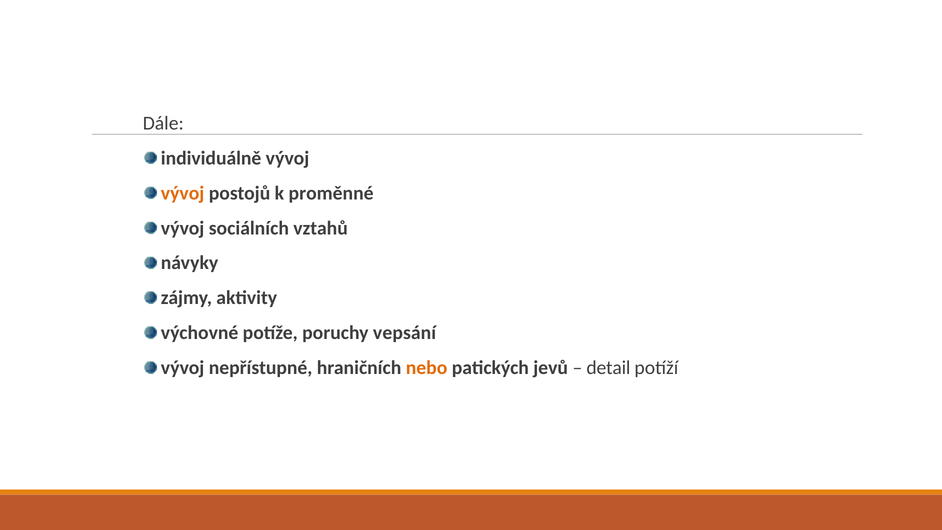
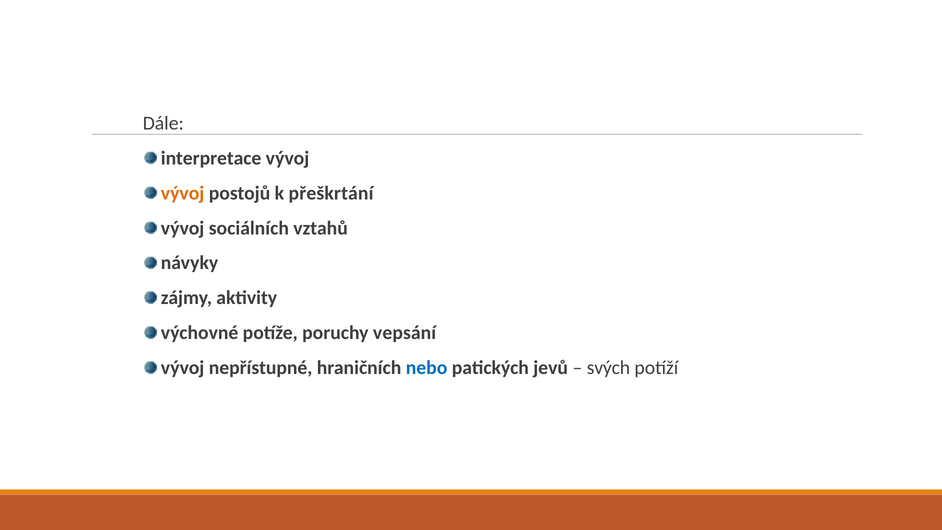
individuálně: individuálně -> interpretace
proměnné: proměnné -> přeškrtání
nebo colour: orange -> blue
detail: detail -> svých
